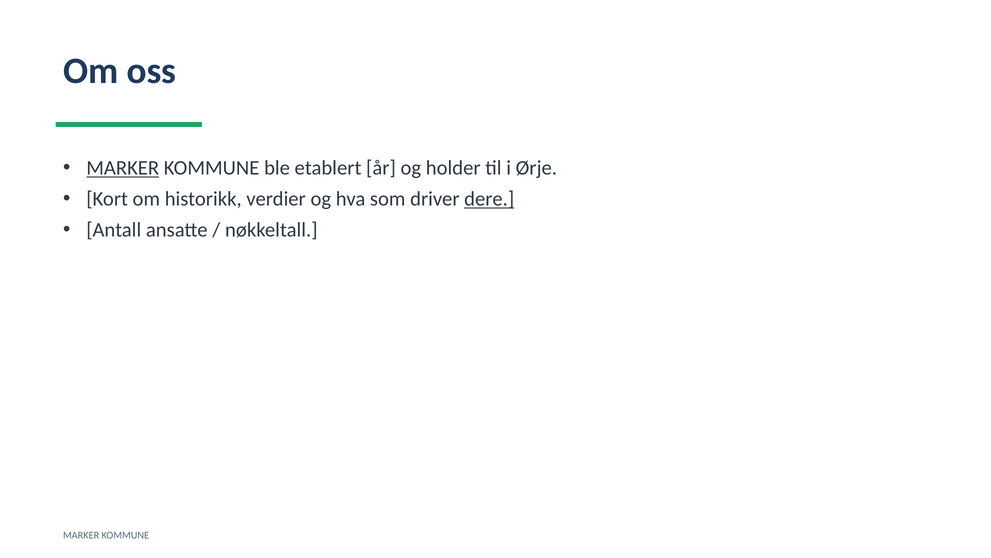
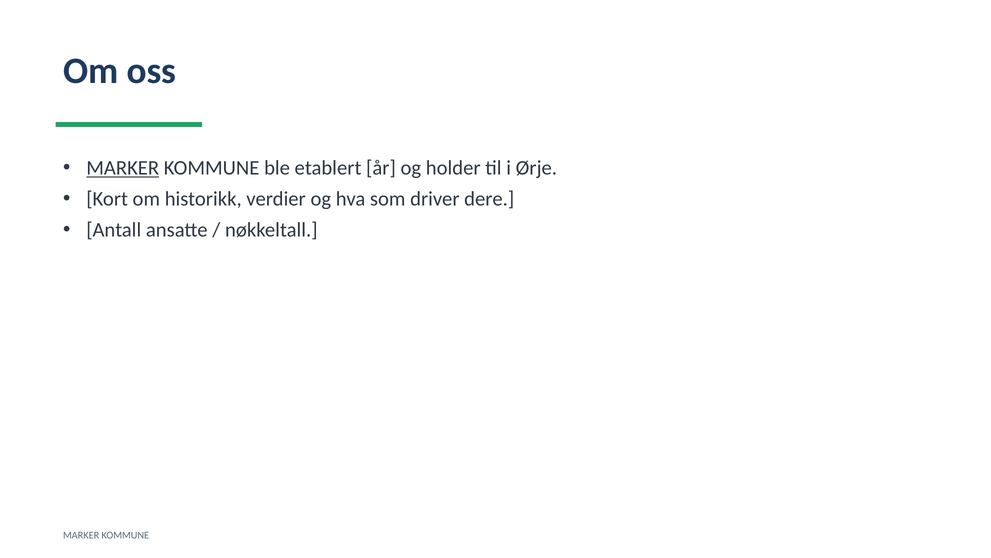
dere underline: present -> none
